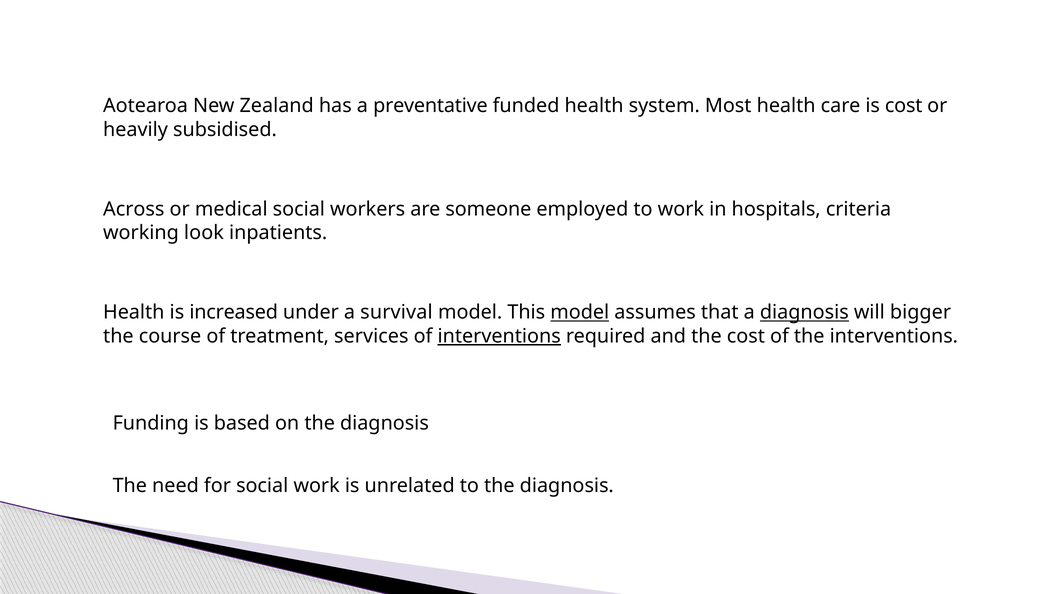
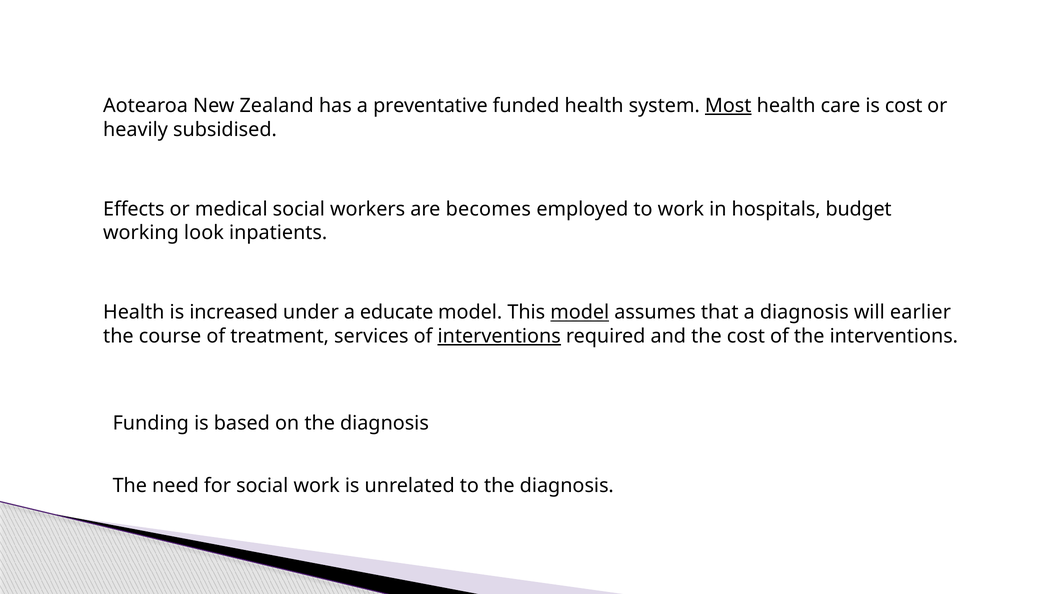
Most underline: none -> present
Across: Across -> Effects
someone: someone -> becomes
criteria: criteria -> budget
survival: survival -> educate
diagnosis at (804, 312) underline: present -> none
bigger: bigger -> earlier
